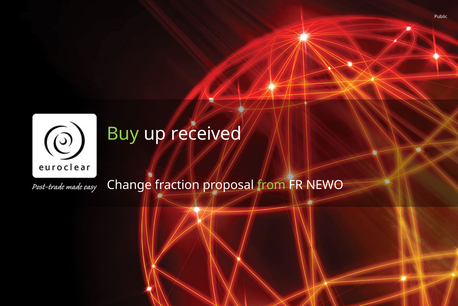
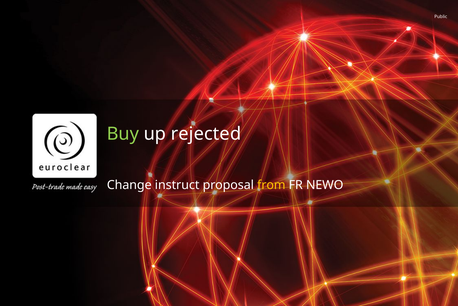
received: received -> rejected
fraction: fraction -> instruct
from colour: light green -> yellow
